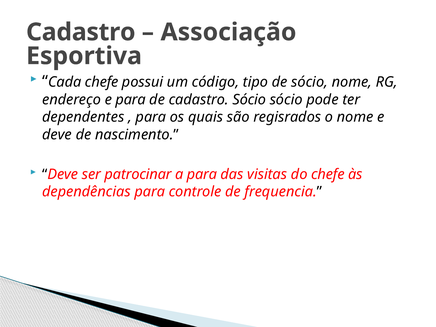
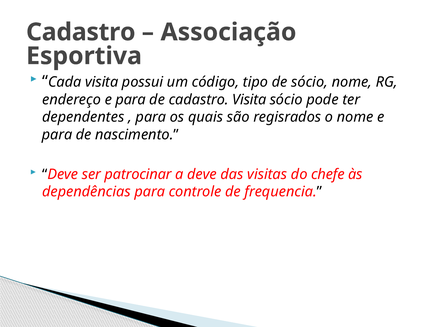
Cada chefe: chefe -> visita
cadastro Sócio: Sócio -> Visita
deve at (57, 135): deve -> para
a para: para -> deve
